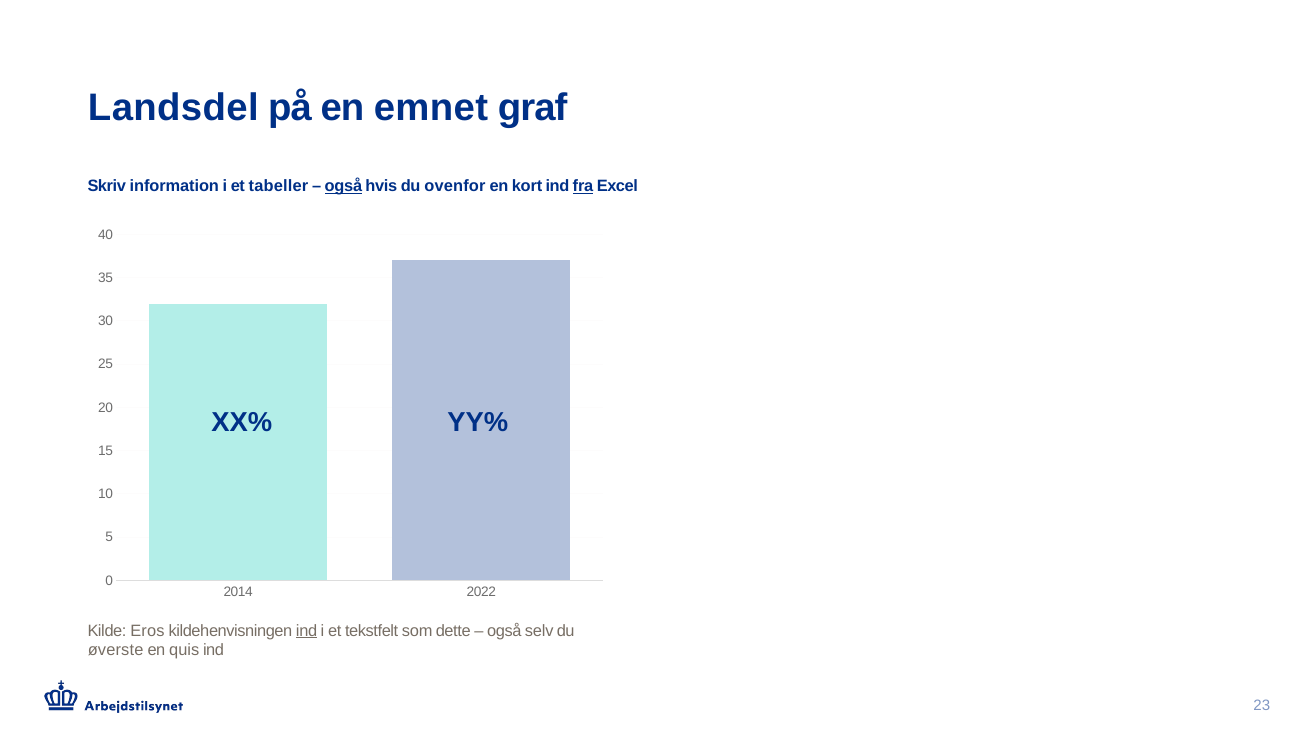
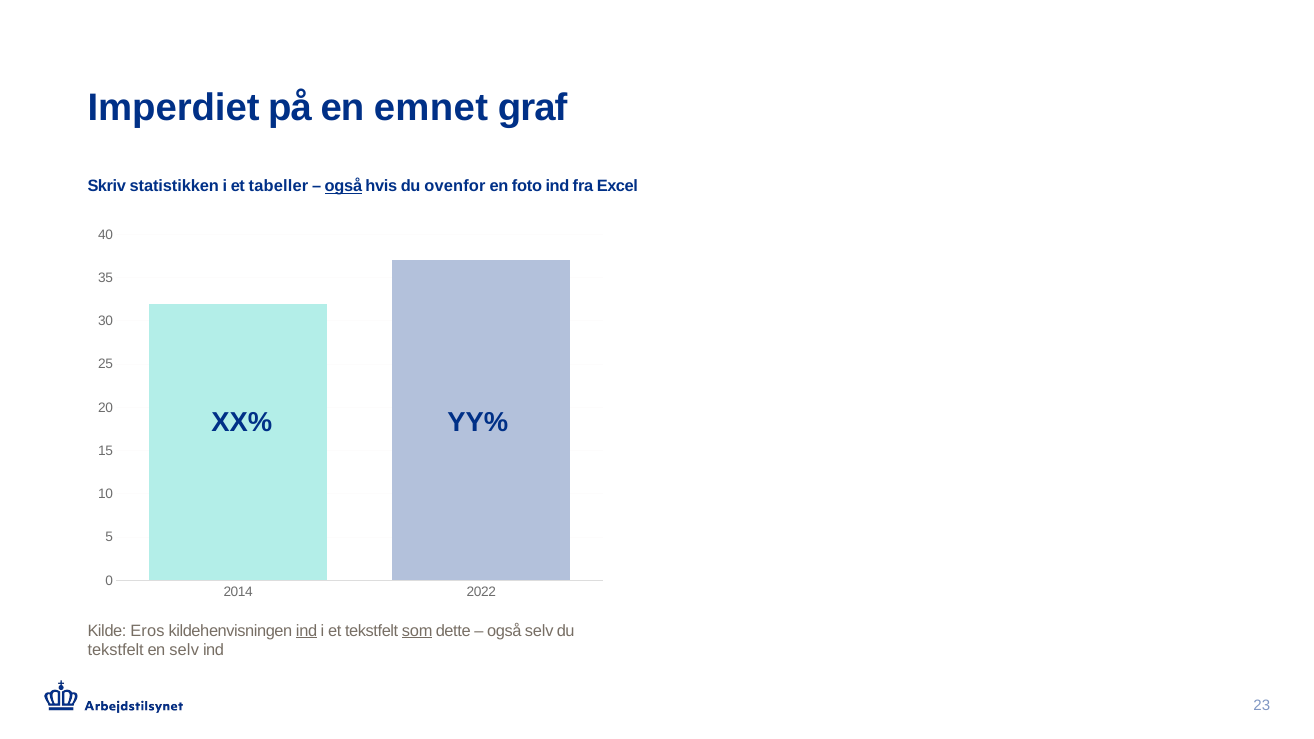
Landsdel: Landsdel -> Imperdiet
information: information -> statistikken
kort: kort -> foto
fra underline: present -> none
som underline: none -> present
øverste at (116, 650): øverste -> tekstfelt
en quis: quis -> selv
